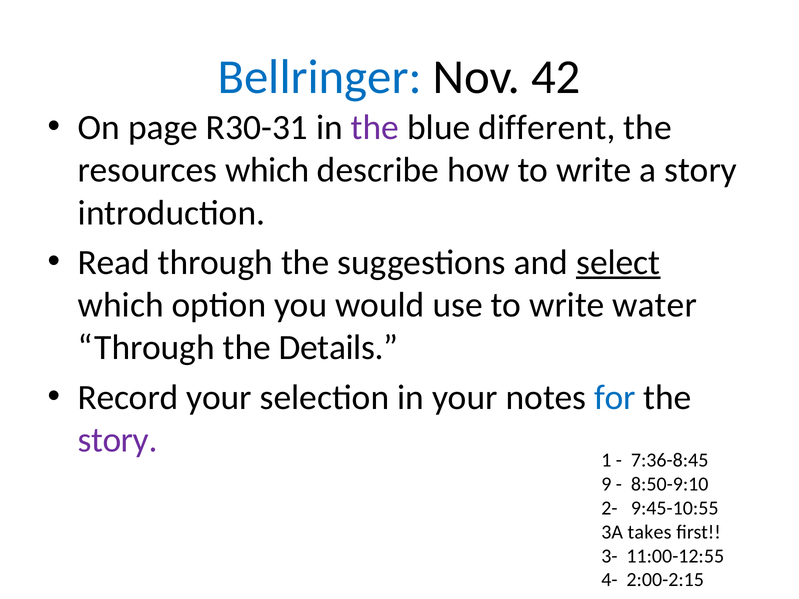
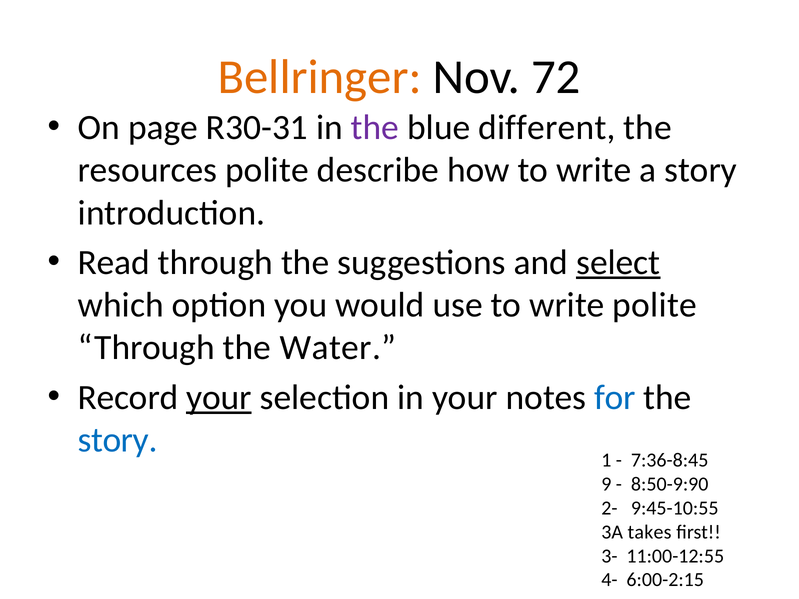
Bellringer colour: blue -> orange
42: 42 -> 72
resources which: which -> polite
write water: water -> polite
Details: Details -> Water
your at (219, 398) underline: none -> present
story at (118, 440) colour: purple -> blue
8:50-9:10: 8:50-9:10 -> 8:50-9:90
2:00-2:15: 2:00-2:15 -> 6:00-2:15
